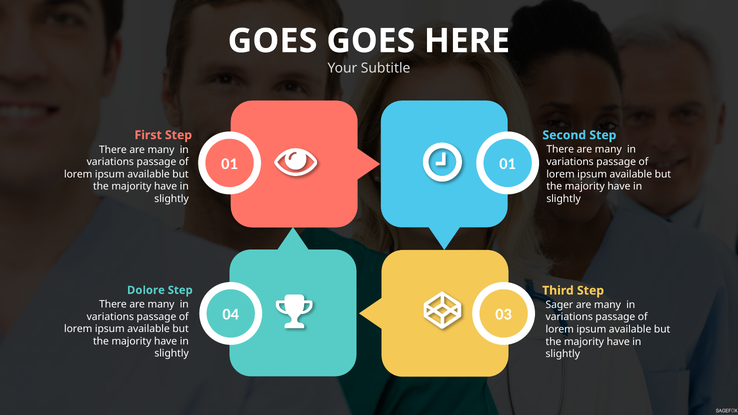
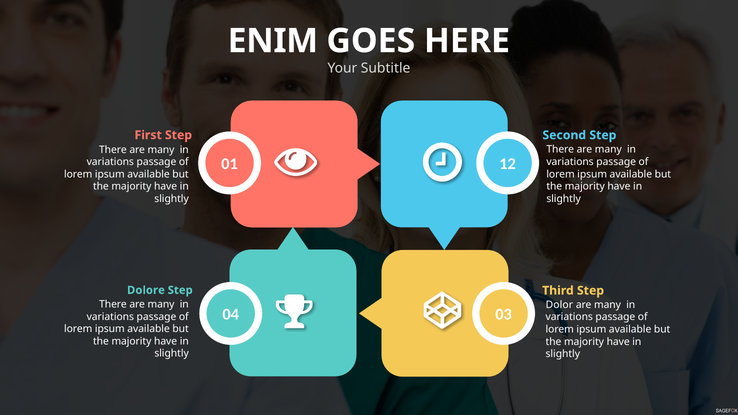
GOES at (273, 41): GOES -> ENIM
01 01: 01 -> 12
Sager: Sager -> Dolor
